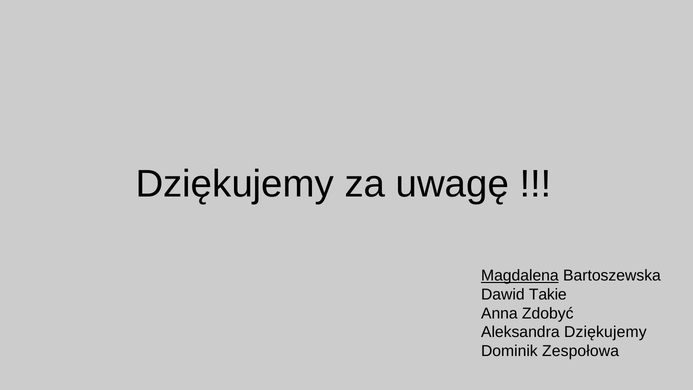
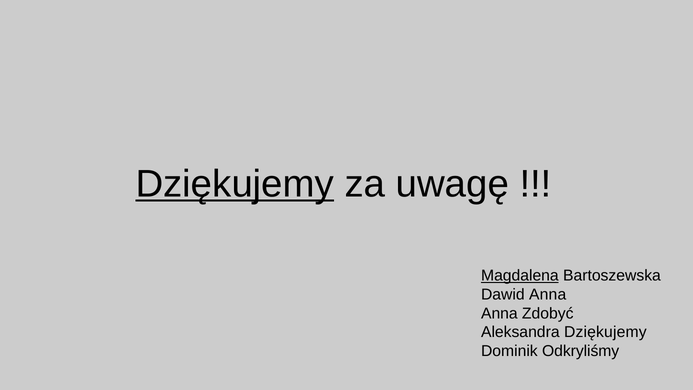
Dziękujemy at (235, 184) underline: none -> present
Dawid Takie: Takie -> Anna
Zespołowa: Zespołowa -> Odkryliśmy
